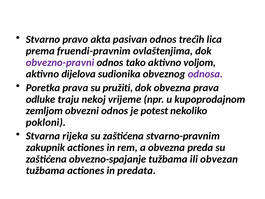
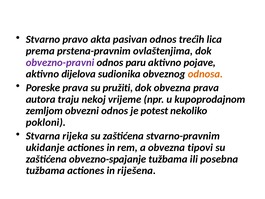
fruendi-pravnim: fruendi-pravnim -> prstena-pravnim
tako: tako -> paru
voljom: voljom -> pojave
odnosa colour: purple -> orange
Poretka: Poretka -> Poreske
odluke: odluke -> autora
zakupnik: zakupnik -> ukidanje
preda: preda -> tipovi
obvezan: obvezan -> posebna
predata: predata -> riješena
